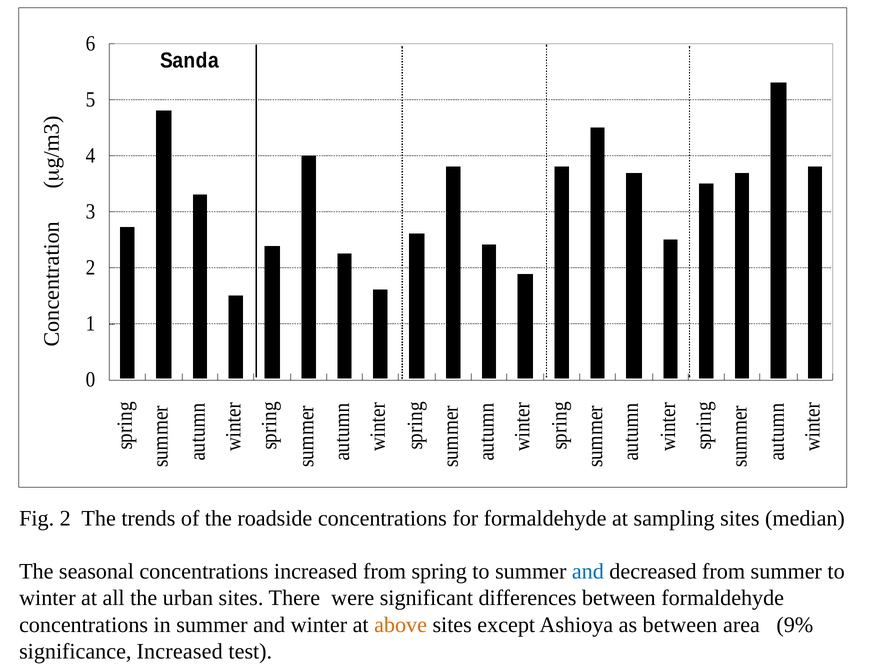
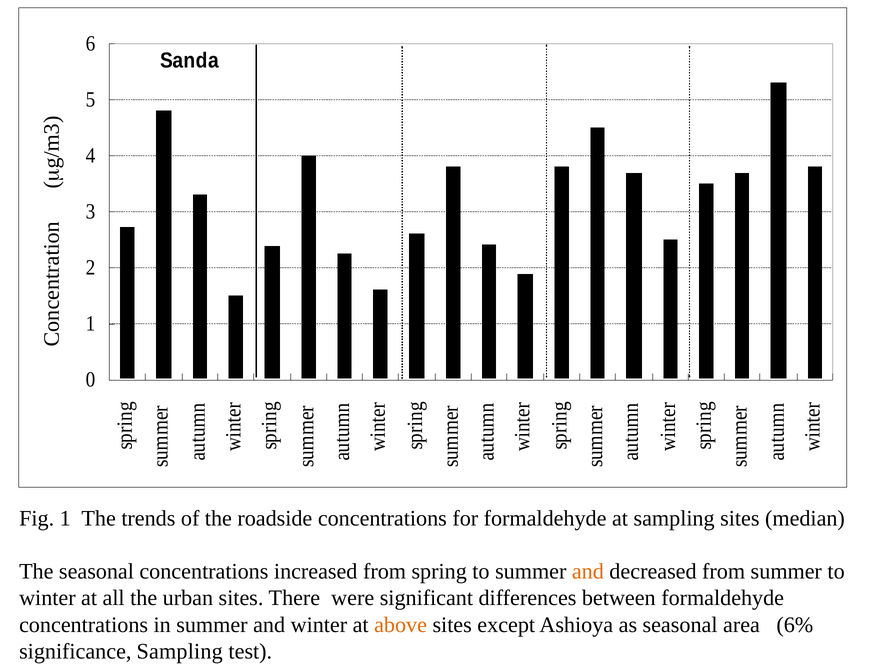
Fig 2: 2 -> 1
and at (588, 572) colour: blue -> orange
as between: between -> seasonal
9%: 9% -> 6%
significance Increased: Increased -> Sampling
